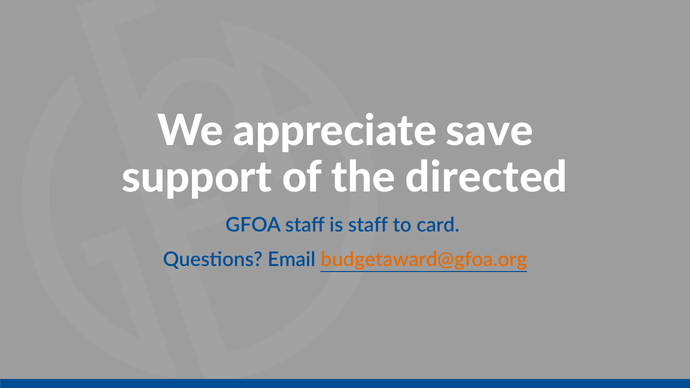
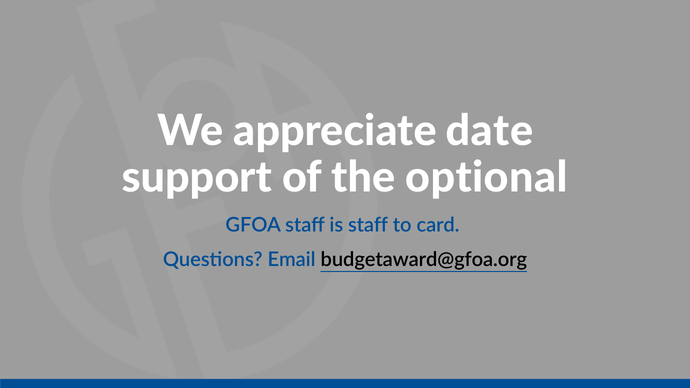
save: save -> date
directed: directed -> optional
budgetaward@gfoa.org colour: orange -> black
